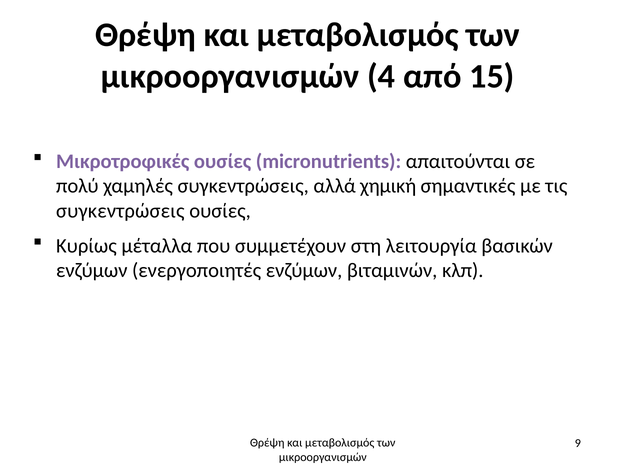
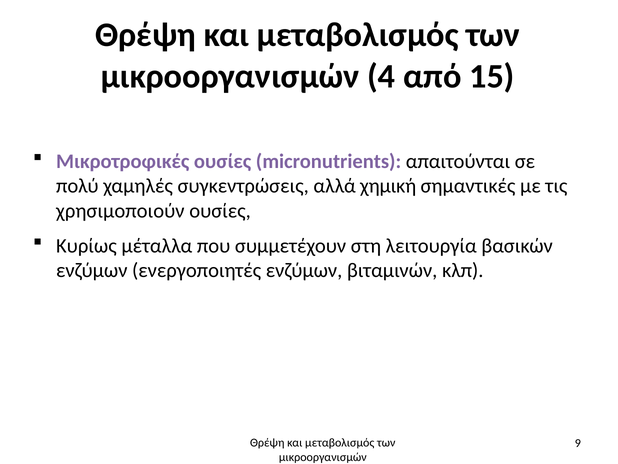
συγκεντρώσεις at (120, 210): συγκεντρώσεις -> χρησιμοποιούν
